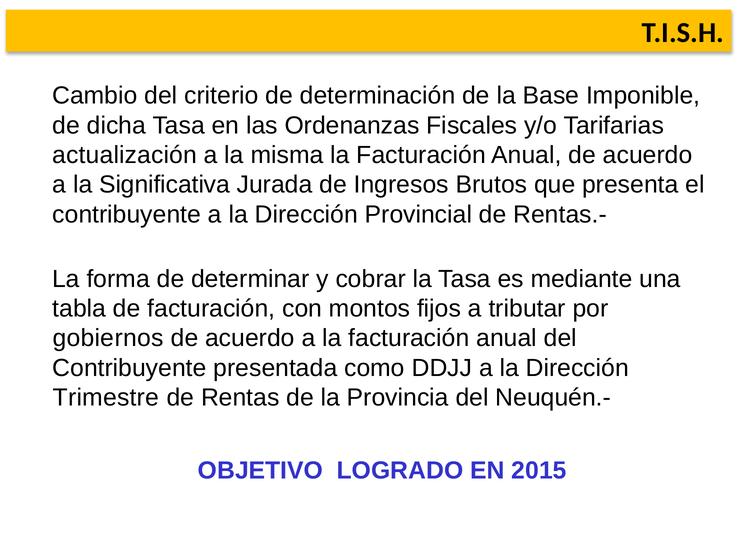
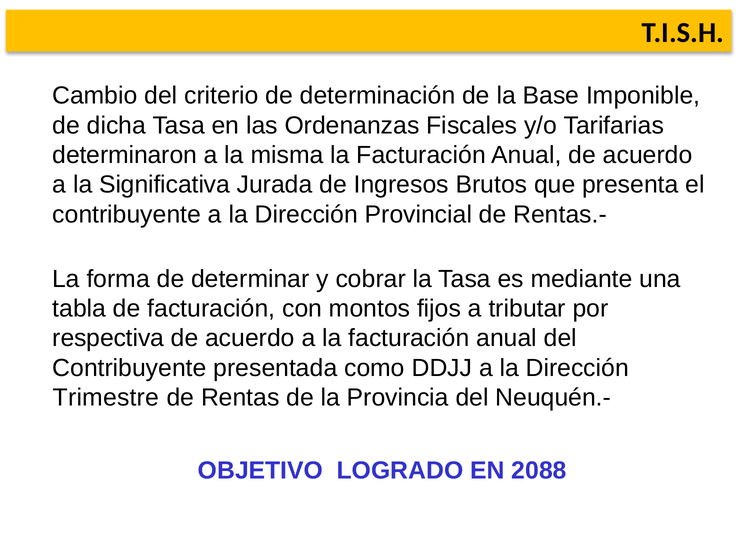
actualización: actualización -> determinaron
gobiernos: gobiernos -> respectiva
2015: 2015 -> 2088
